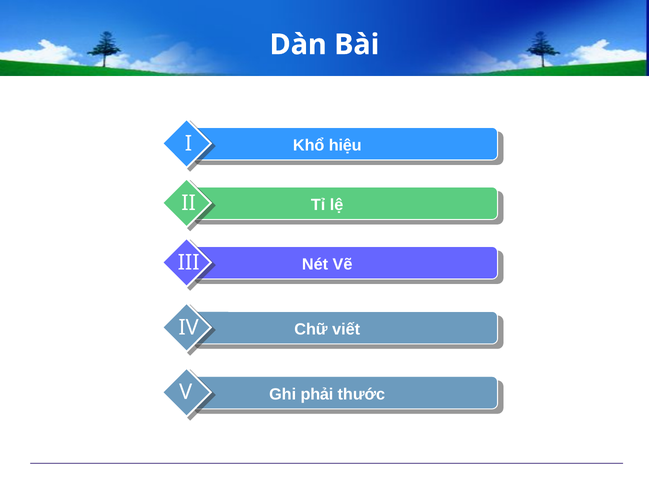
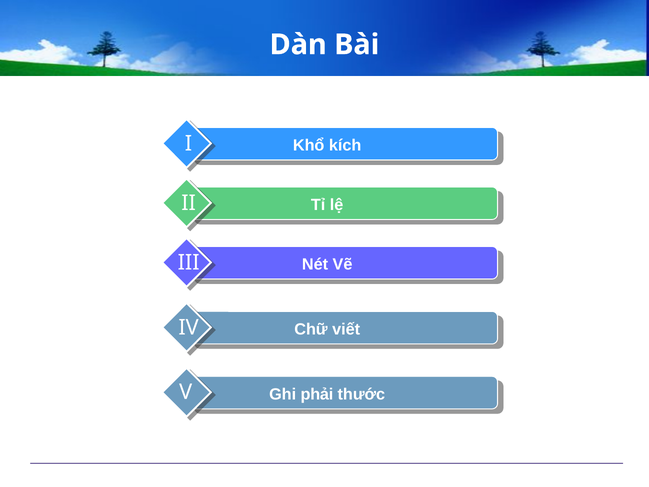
hiệu: hiệu -> kích
